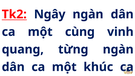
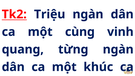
Ngây: Ngây -> Triệu
